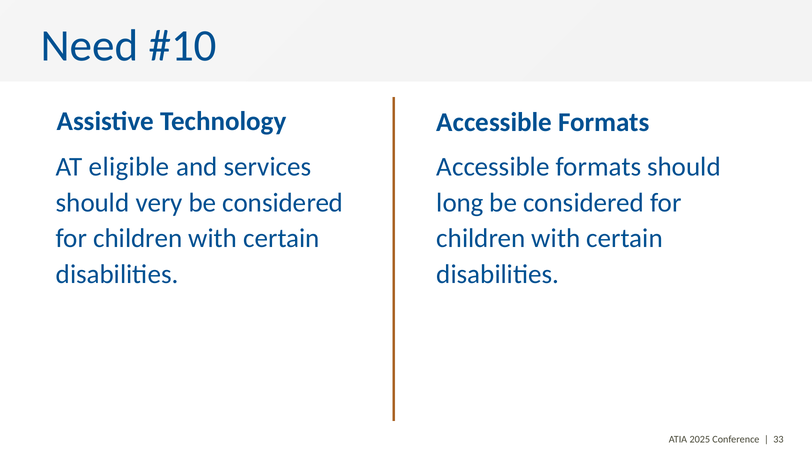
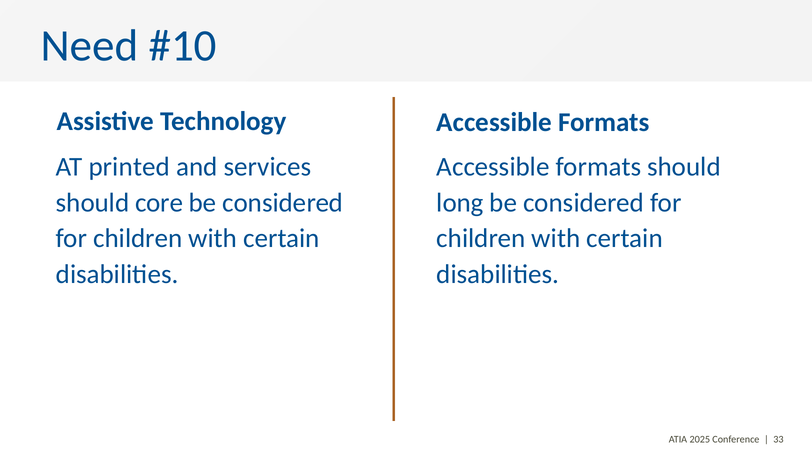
eligible: eligible -> printed
very: very -> core
